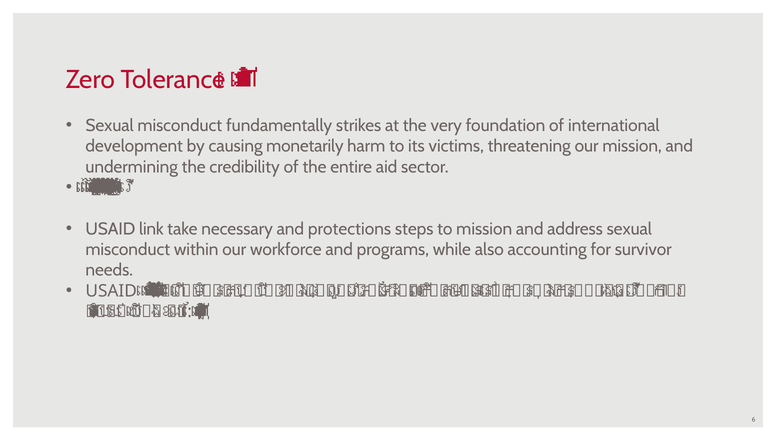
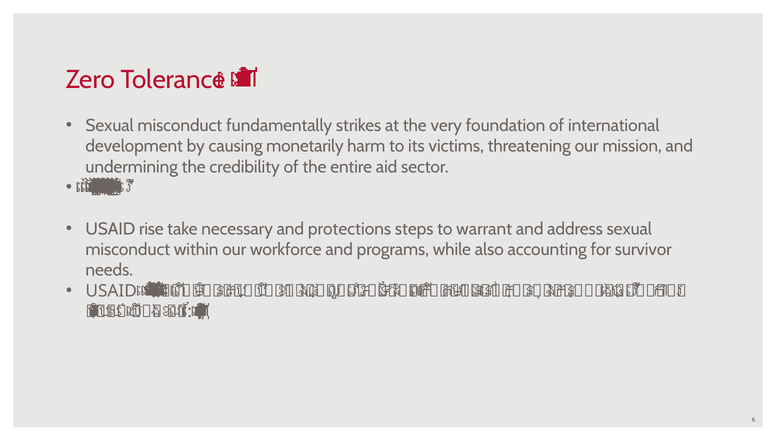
link: link -> rise
to mission: mission -> warrant
